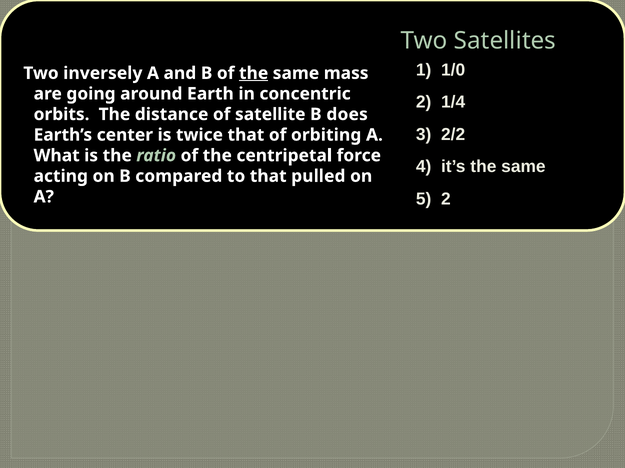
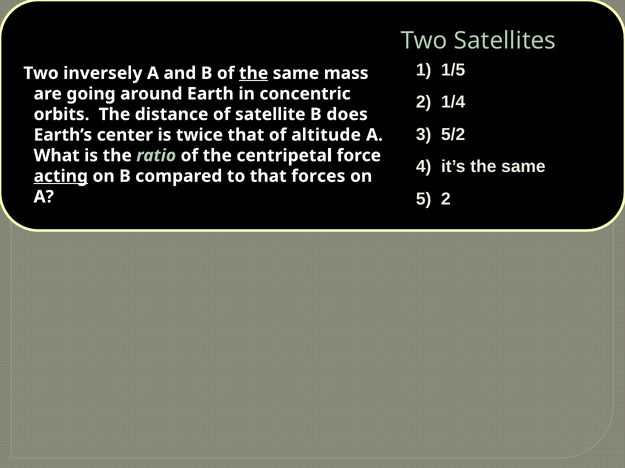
1/0: 1/0 -> 1/5
2/2: 2/2 -> 5/2
orbiting: orbiting -> altitude
acting underline: none -> present
pulled: pulled -> forces
